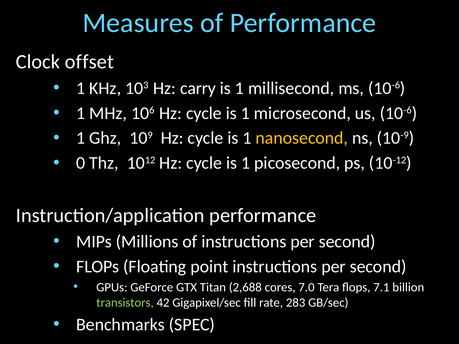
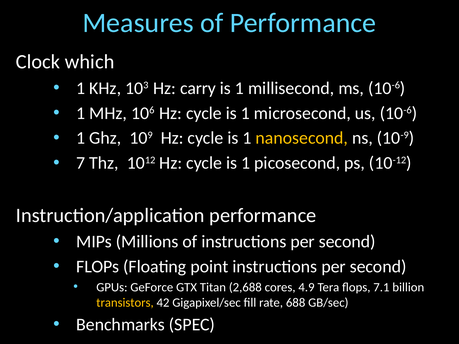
offset: offset -> which
0: 0 -> 7
7.0: 7.0 -> 4.9
transistors colour: light green -> yellow
283: 283 -> 688
